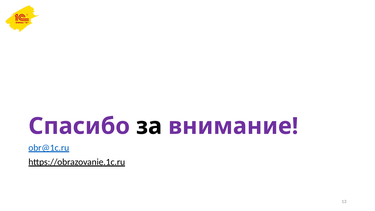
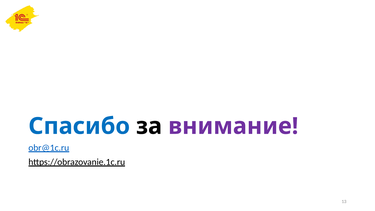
Спасибо colour: purple -> blue
